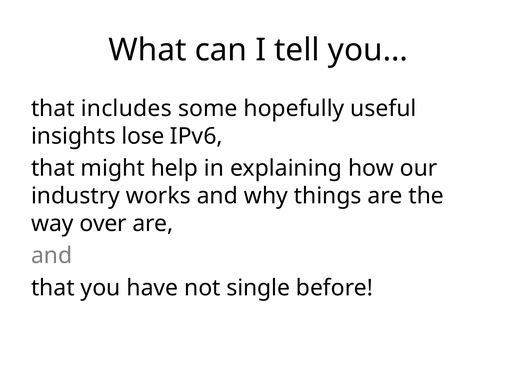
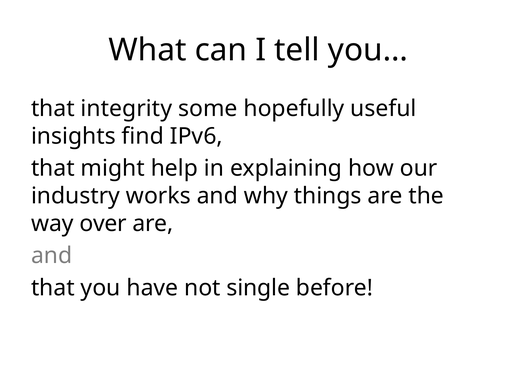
includes: includes -> integrity
lose: lose -> find
